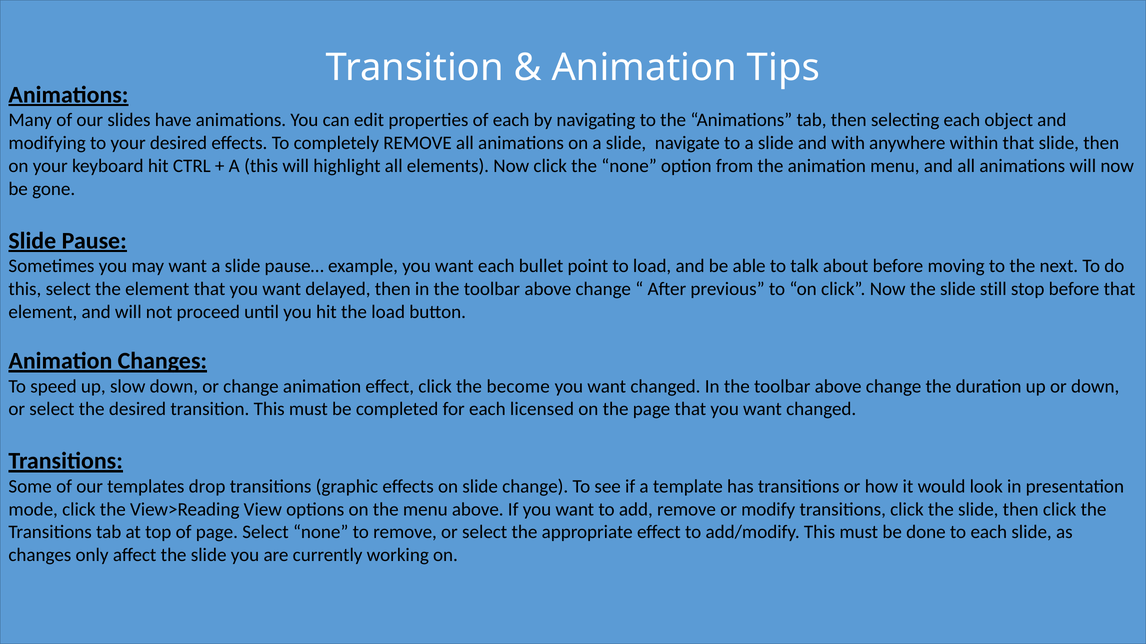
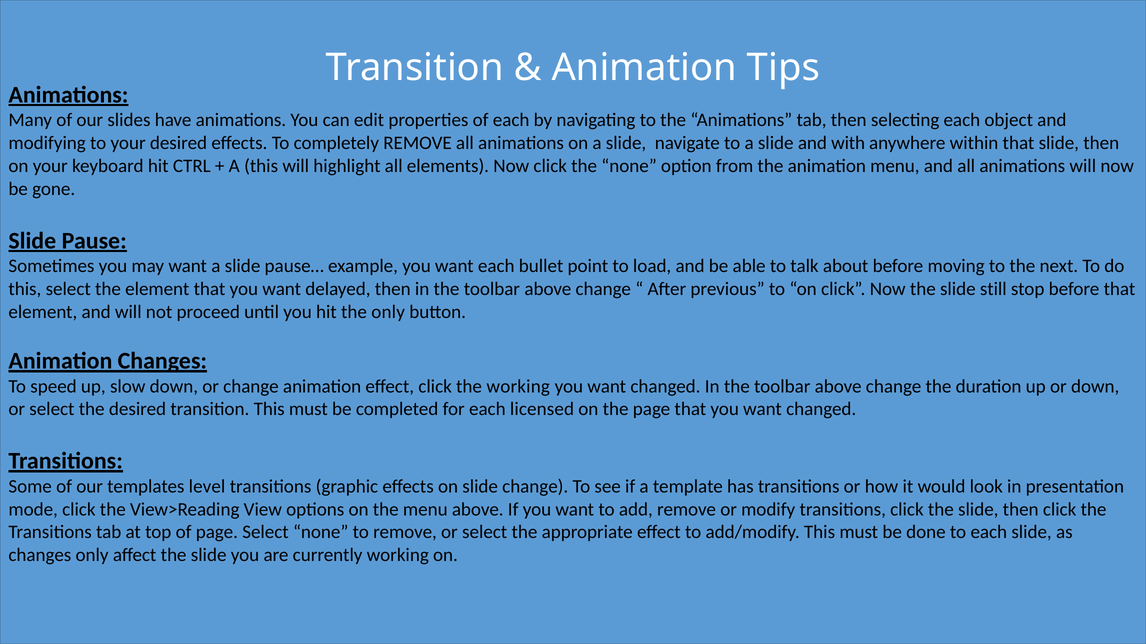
the load: load -> only
the become: become -> working
drop: drop -> level
